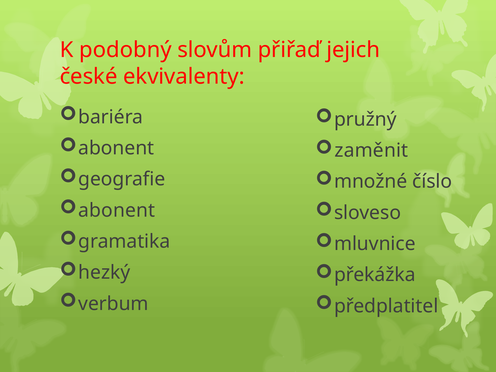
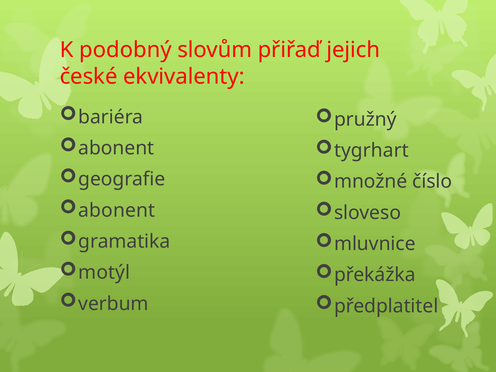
zaměnit: zaměnit -> tygrhart
hezký: hezký -> motýl
